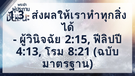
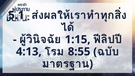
1.3: 1.3 -> 5.1
2:15: 2:15 -> 1:15
8:21: 8:21 -> 8:55
